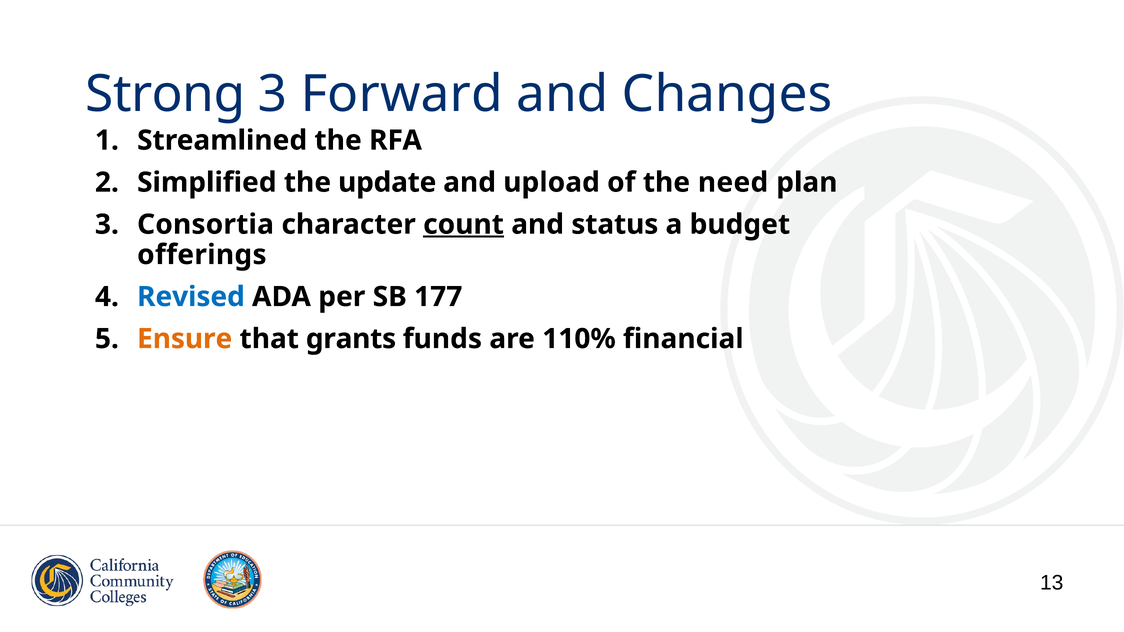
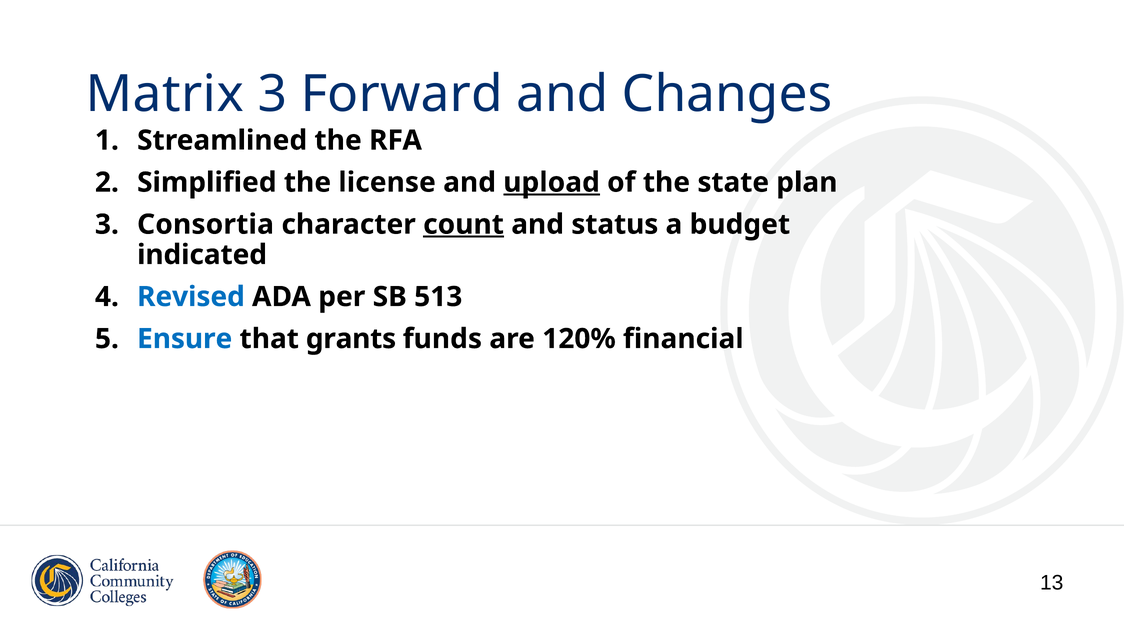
Strong: Strong -> Matrix
update: update -> license
upload underline: none -> present
need: need -> state
offerings: offerings -> indicated
177: 177 -> 513
Ensure colour: orange -> blue
110%: 110% -> 120%
